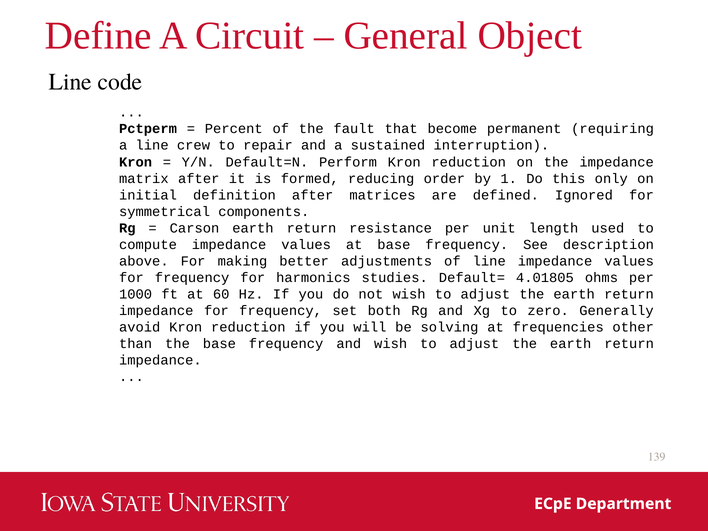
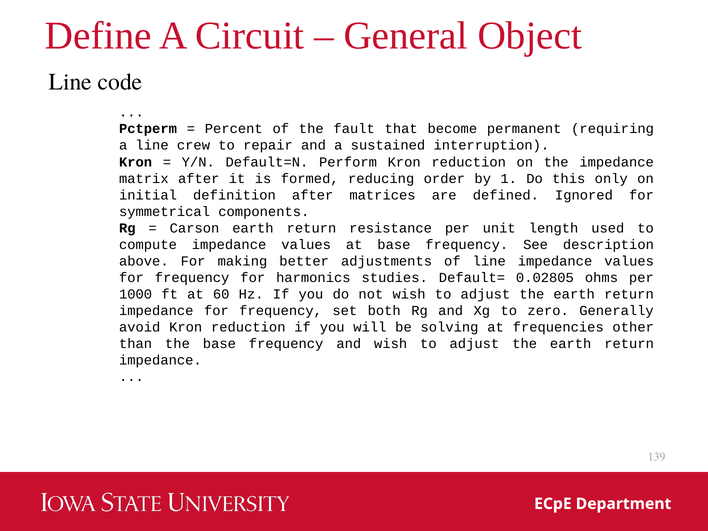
4.01805: 4.01805 -> 0.02805
